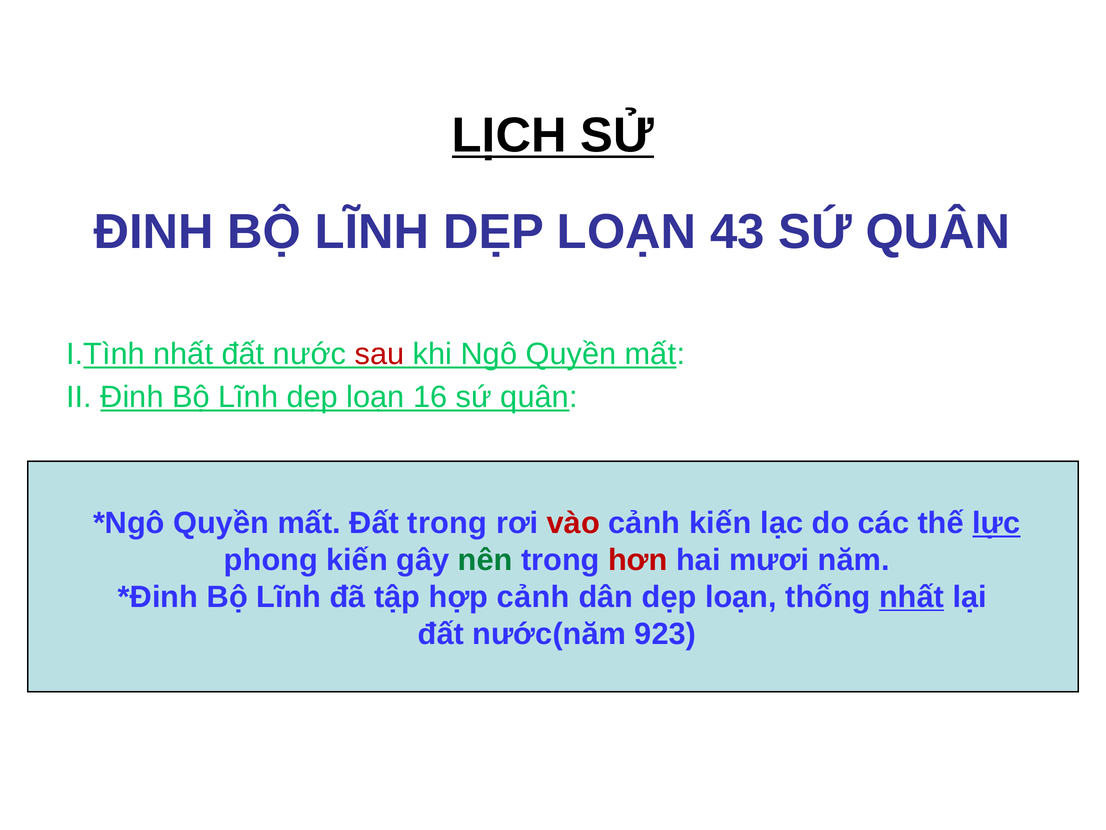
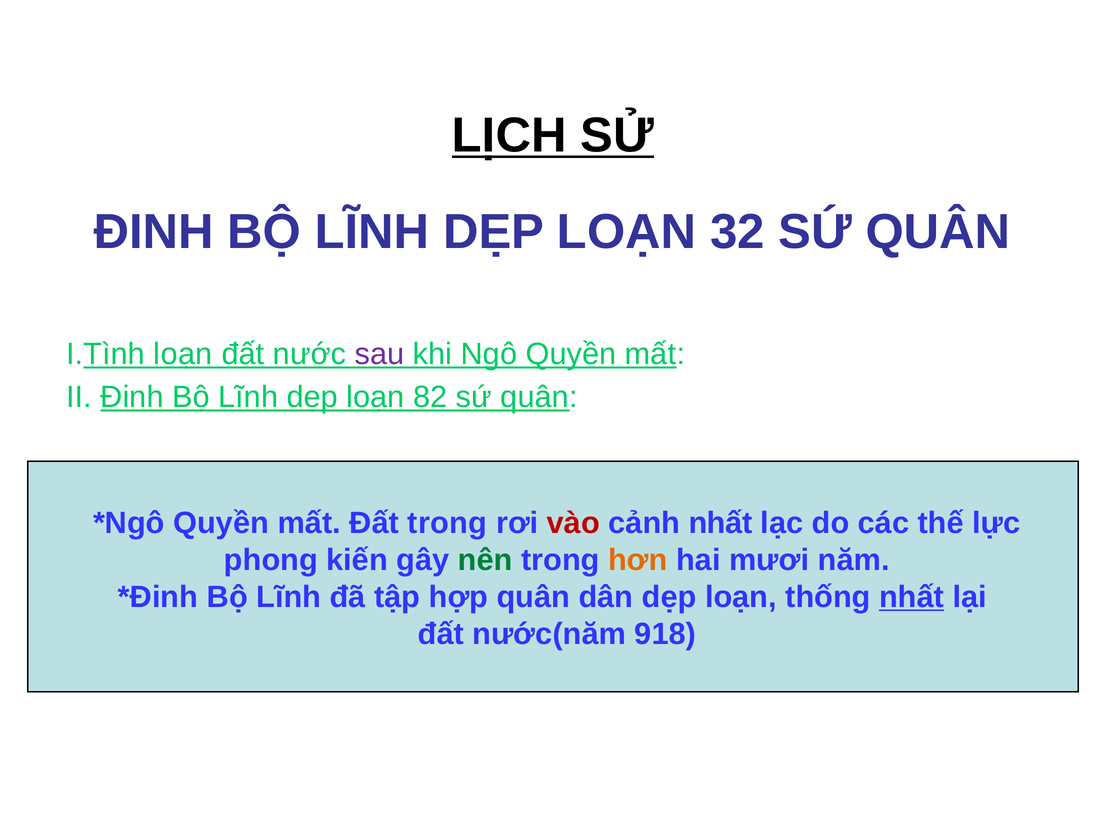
43: 43 -> 32
I.Tình nhất: nhất -> loạn
sau colour: red -> purple
16: 16 -> 82
cảnh kiến: kiến -> nhất
lực underline: present -> none
hơn colour: red -> orange
hợp cảnh: cảnh -> quân
923: 923 -> 918
